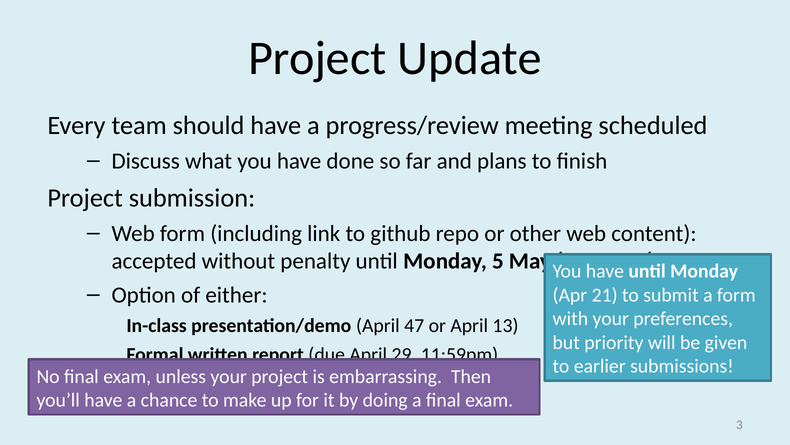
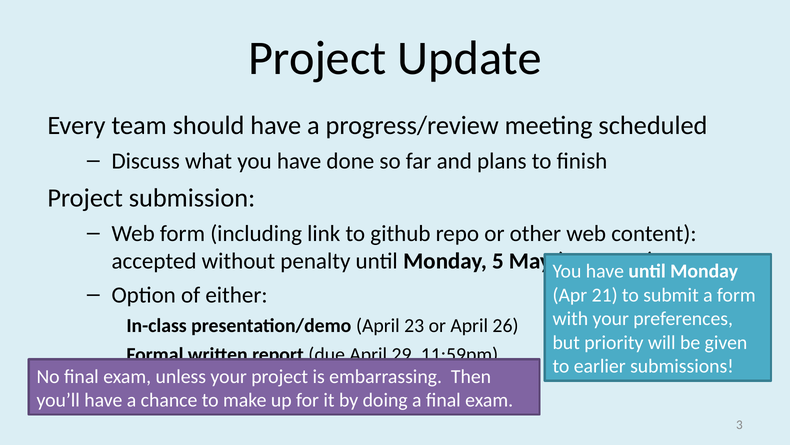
47: 47 -> 23
13: 13 -> 26
